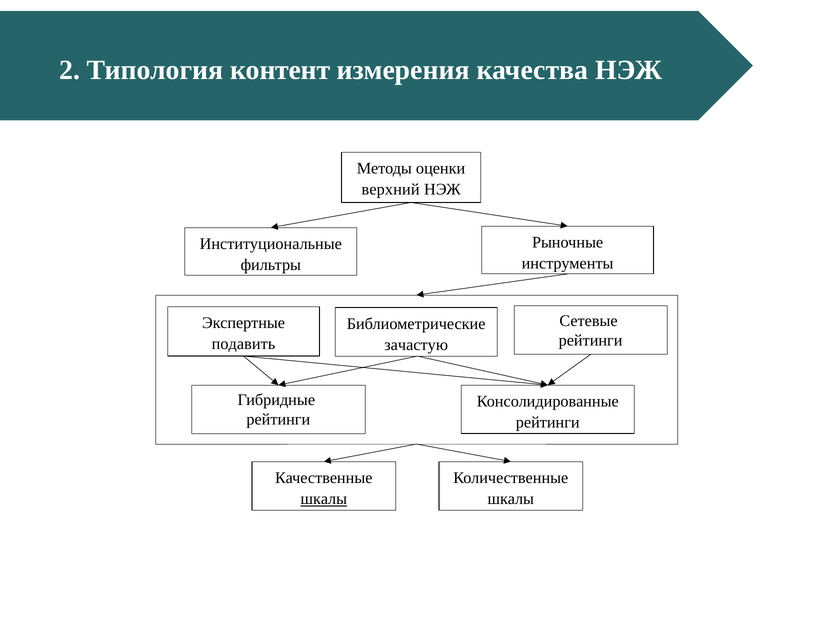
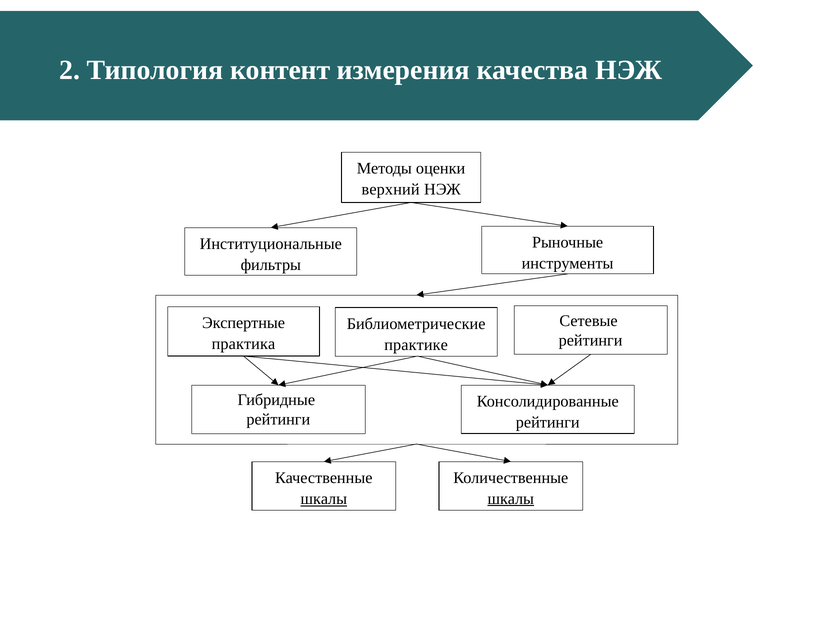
подавить: подавить -> практика
зачастую: зачастую -> практике
шкалы at (511, 499) underline: none -> present
